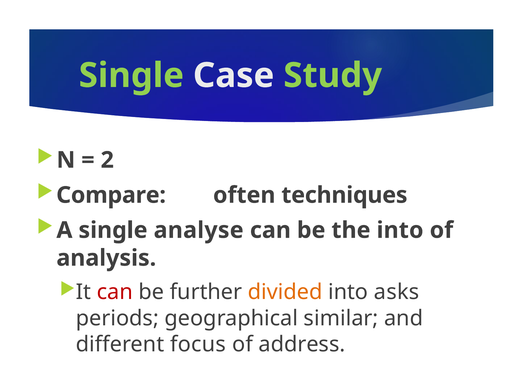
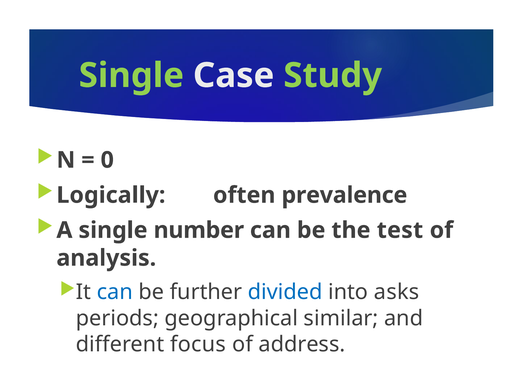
2: 2 -> 0
Compare: Compare -> Logically
techniques: techniques -> prevalence
analyse: analyse -> number
the into: into -> test
can at (115, 293) colour: red -> blue
divided colour: orange -> blue
